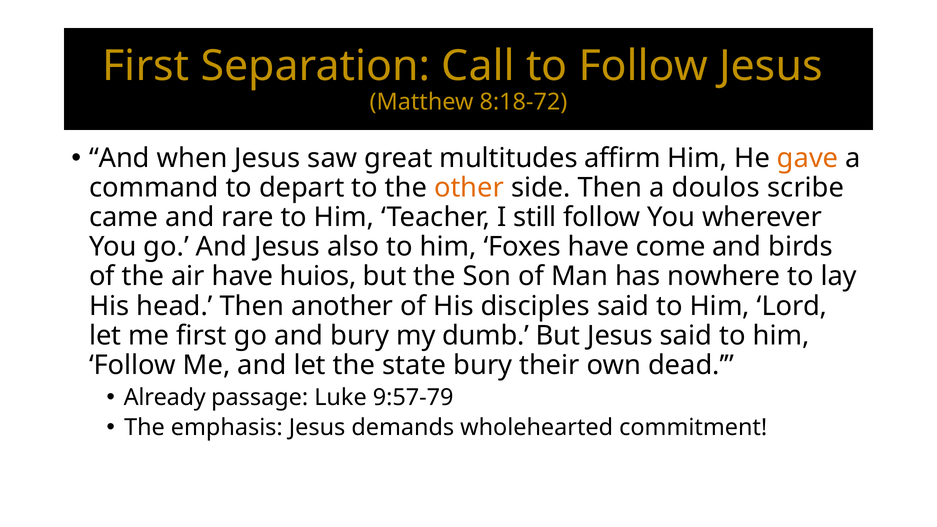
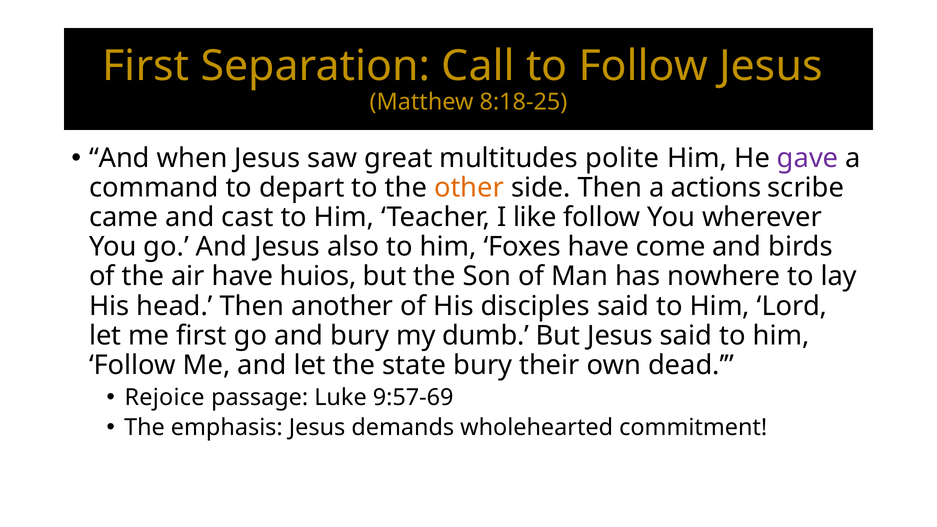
8:18-72: 8:18-72 -> 8:18-25
affirm: affirm -> polite
gave colour: orange -> purple
doulos: doulos -> actions
rare: rare -> cast
still: still -> like
Already: Already -> Rejoice
9:57-79: 9:57-79 -> 9:57-69
